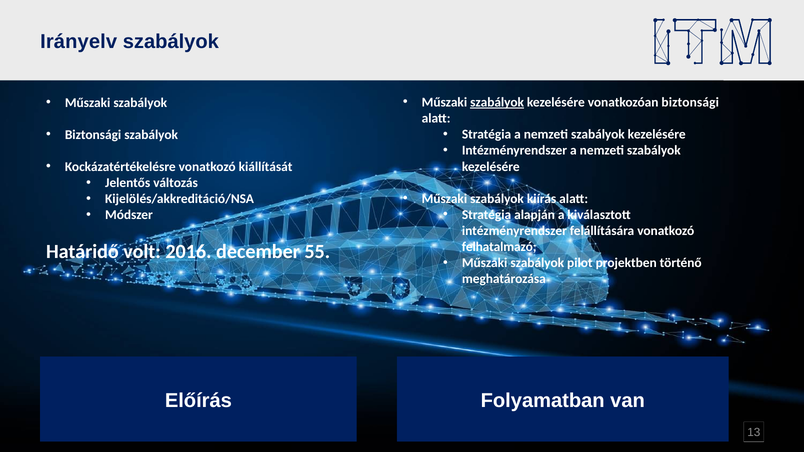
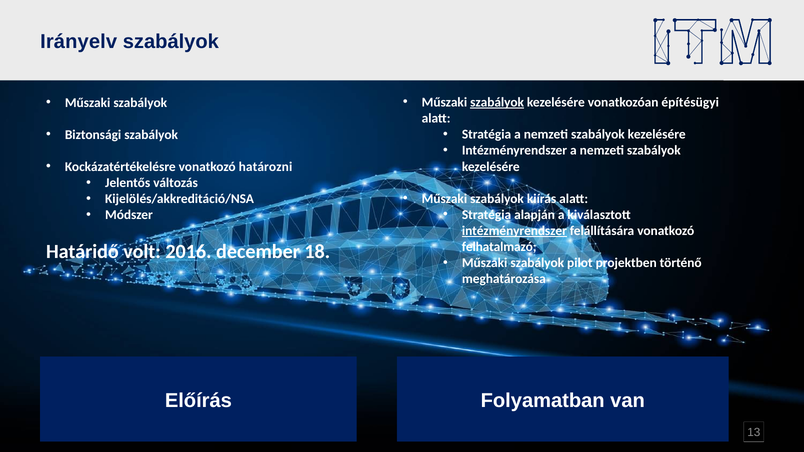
vonatkozóan biztonsági: biztonsági -> építésügyi
kiállítását: kiállítását -> határozni
intézményrendszer at (514, 231) underline: none -> present
55: 55 -> 18
